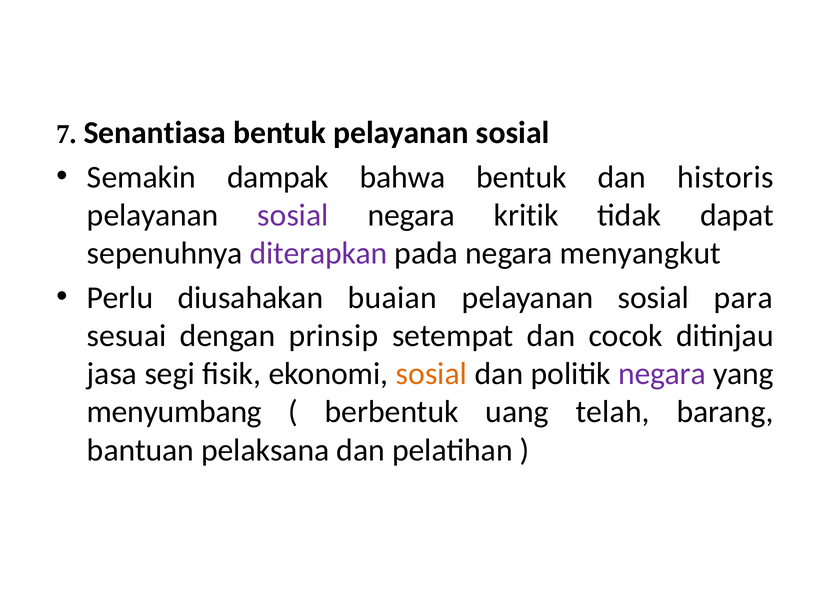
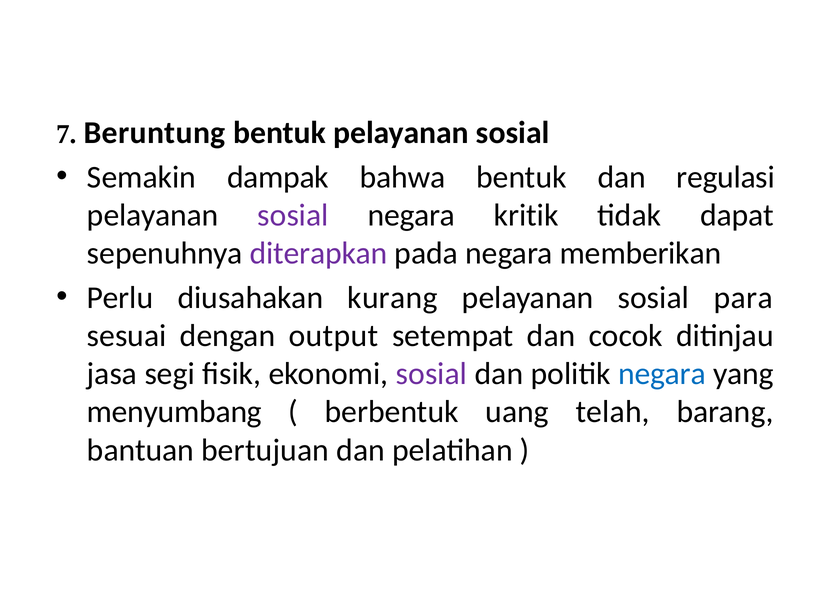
Senantiasa: Senantiasa -> Beruntung
historis: historis -> regulasi
menyangkut: menyangkut -> memberikan
buaian: buaian -> kurang
prinsip: prinsip -> output
sosial at (432, 374) colour: orange -> purple
negara at (662, 374) colour: purple -> blue
pelaksana: pelaksana -> bertujuan
